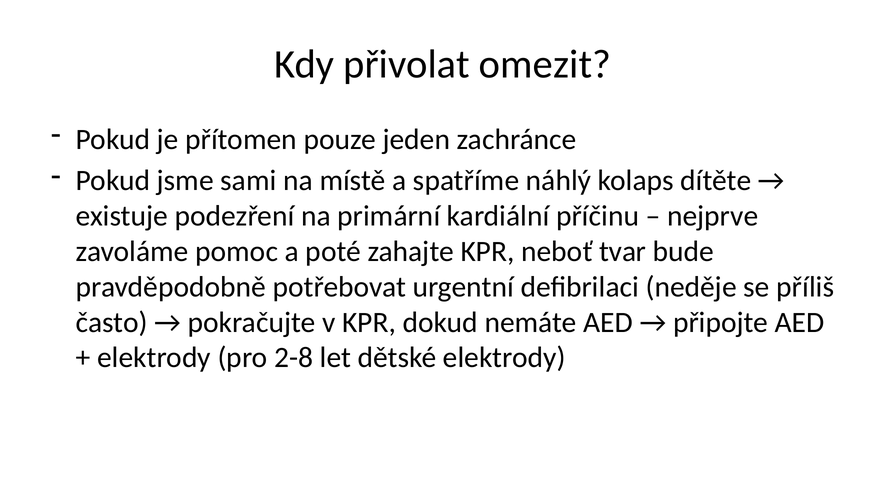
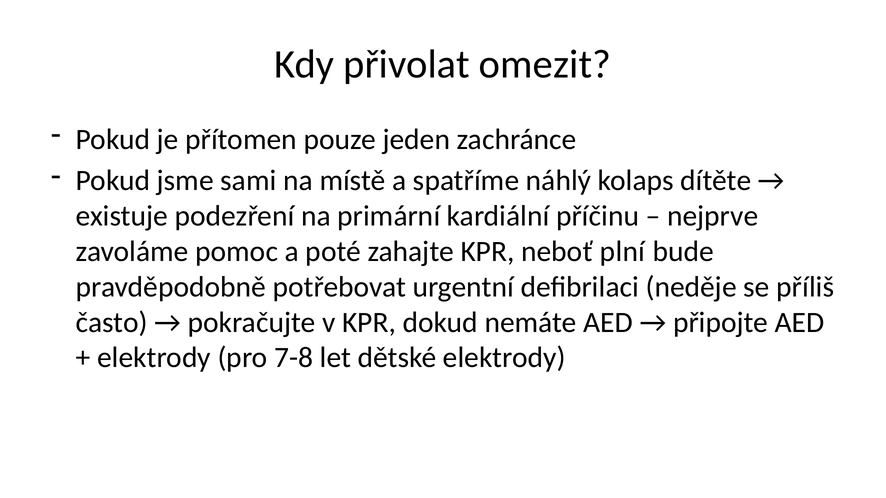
tvar: tvar -> plní
2-8: 2-8 -> 7-8
